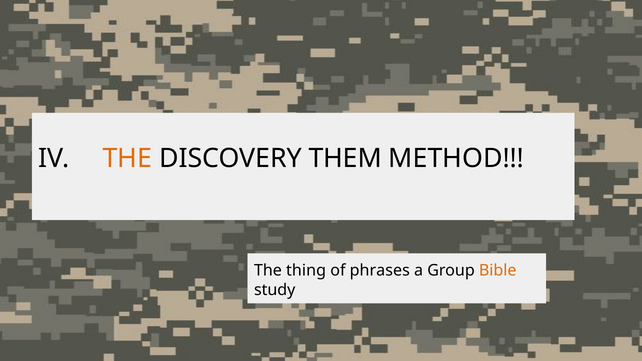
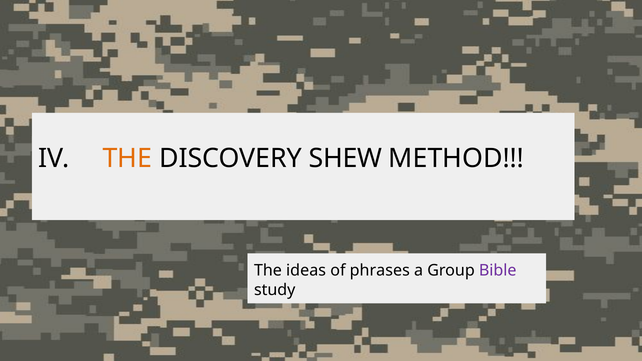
THEM: THEM -> SHEW
thing: thing -> ideas
Bible colour: orange -> purple
